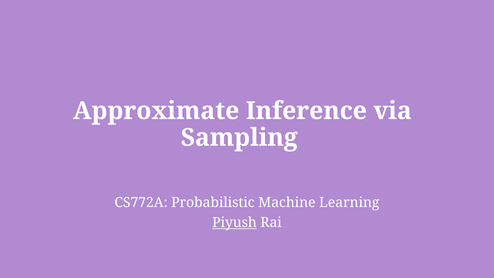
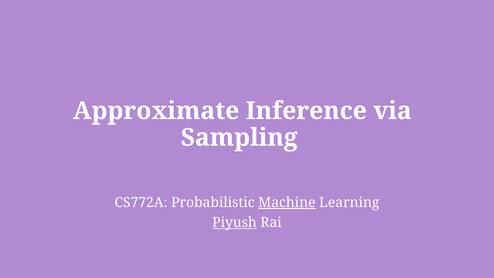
Machine underline: none -> present
